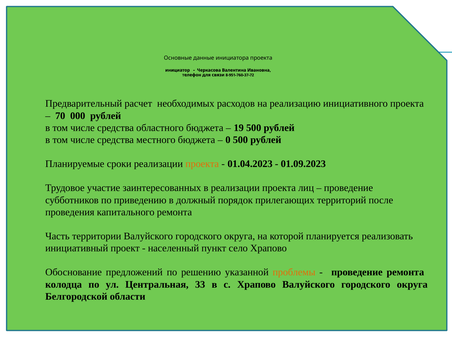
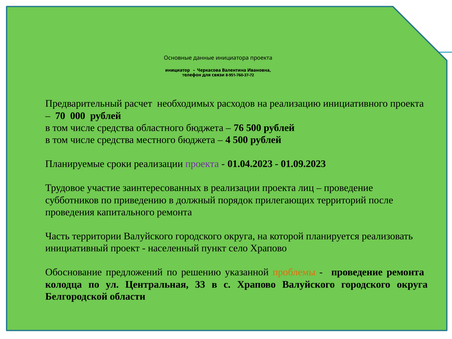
19: 19 -> 76
0: 0 -> 4
проекта at (202, 164) colour: orange -> purple
